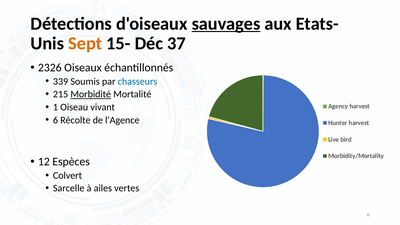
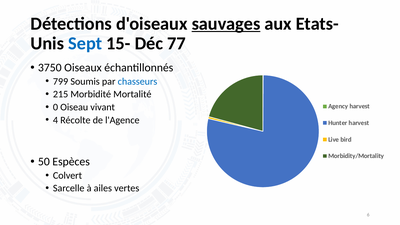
Sept colour: orange -> blue
37: 37 -> 77
2326: 2326 -> 3750
339: 339 -> 799
Morbidité underline: present -> none
1: 1 -> 0
6 at (56, 120): 6 -> 4
12: 12 -> 50
